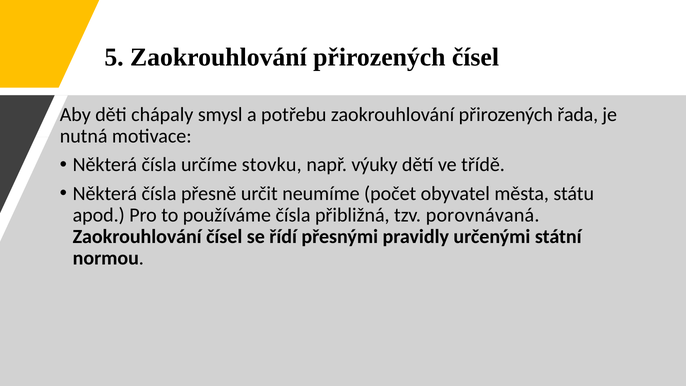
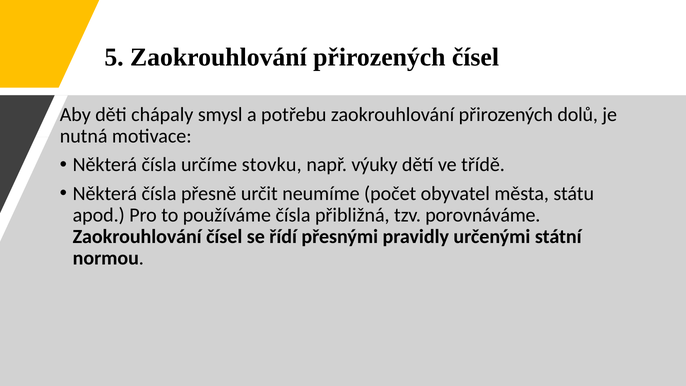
řada: řada -> dolů
porovnávaná: porovnávaná -> porovnáváme
